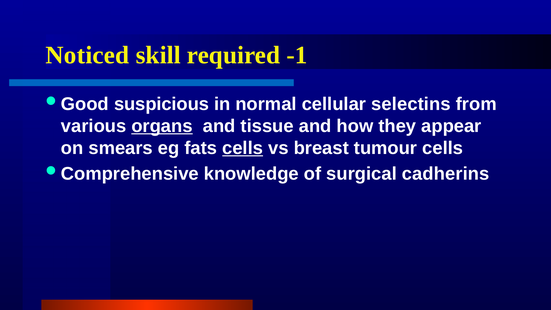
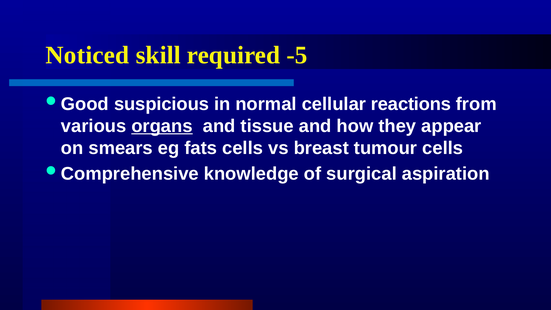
-1: -1 -> -5
selectins: selectins -> reactions
cells at (243, 148) underline: present -> none
cadherins: cadherins -> aspiration
